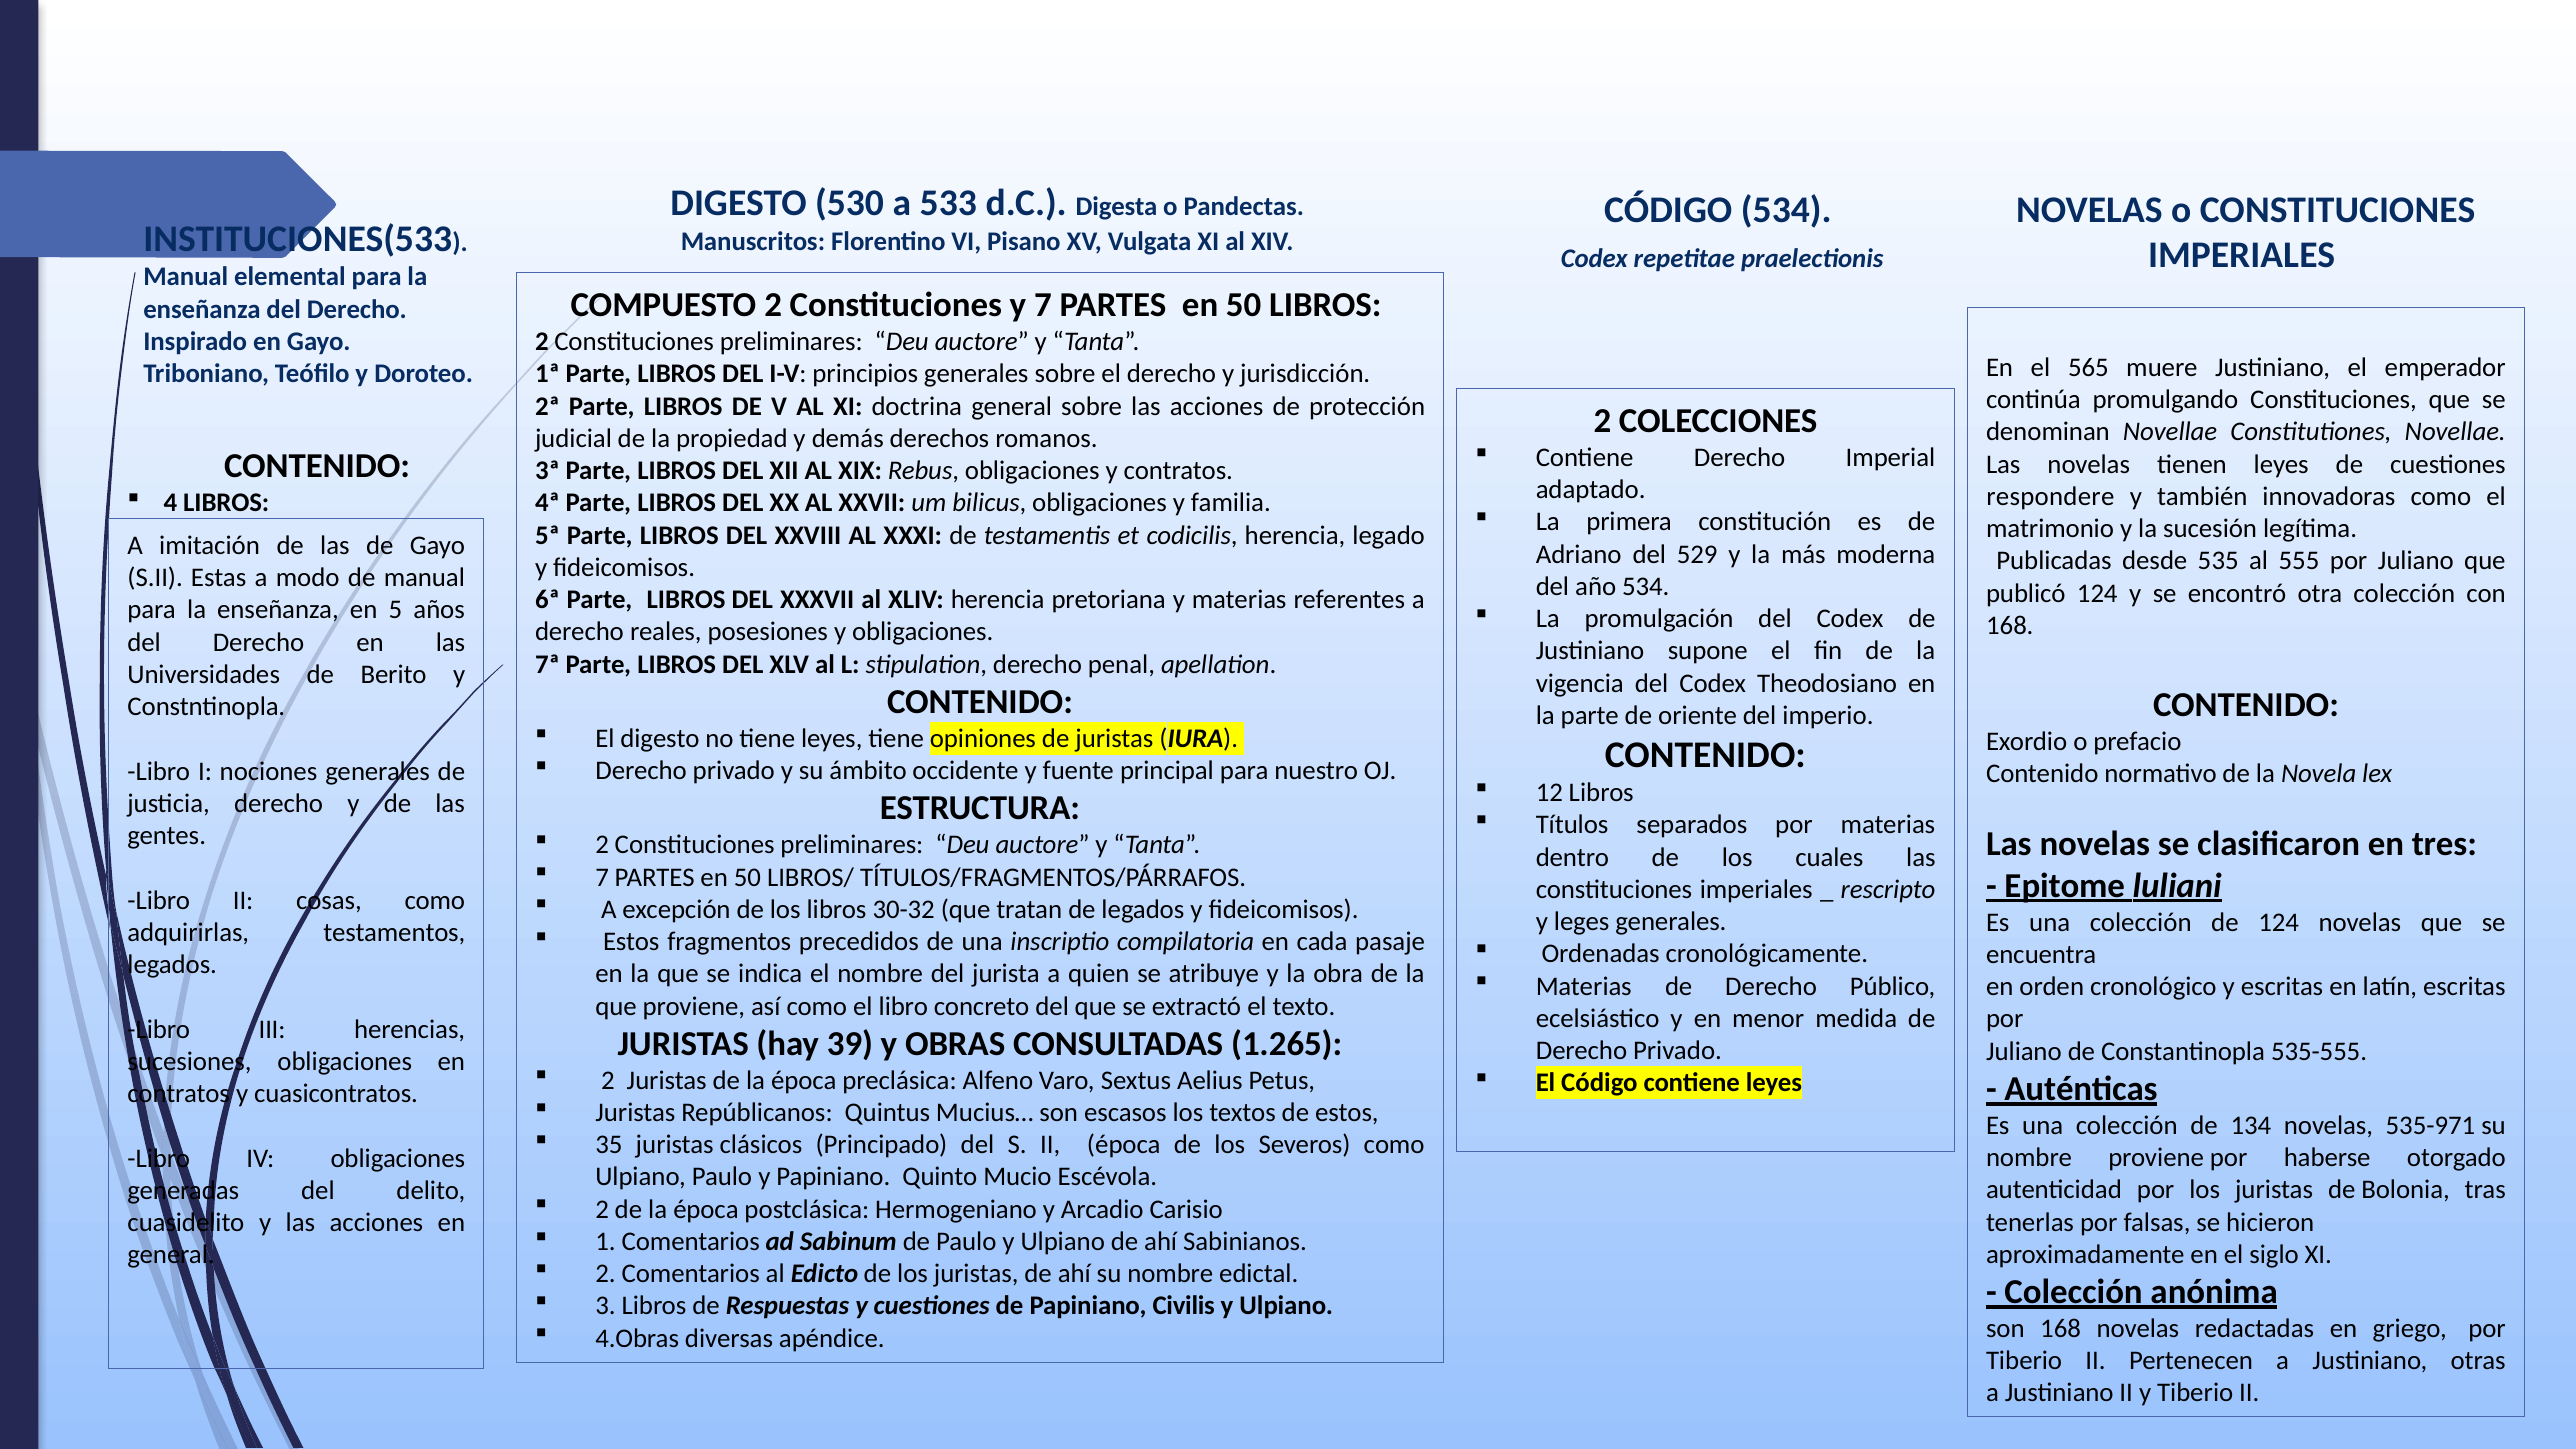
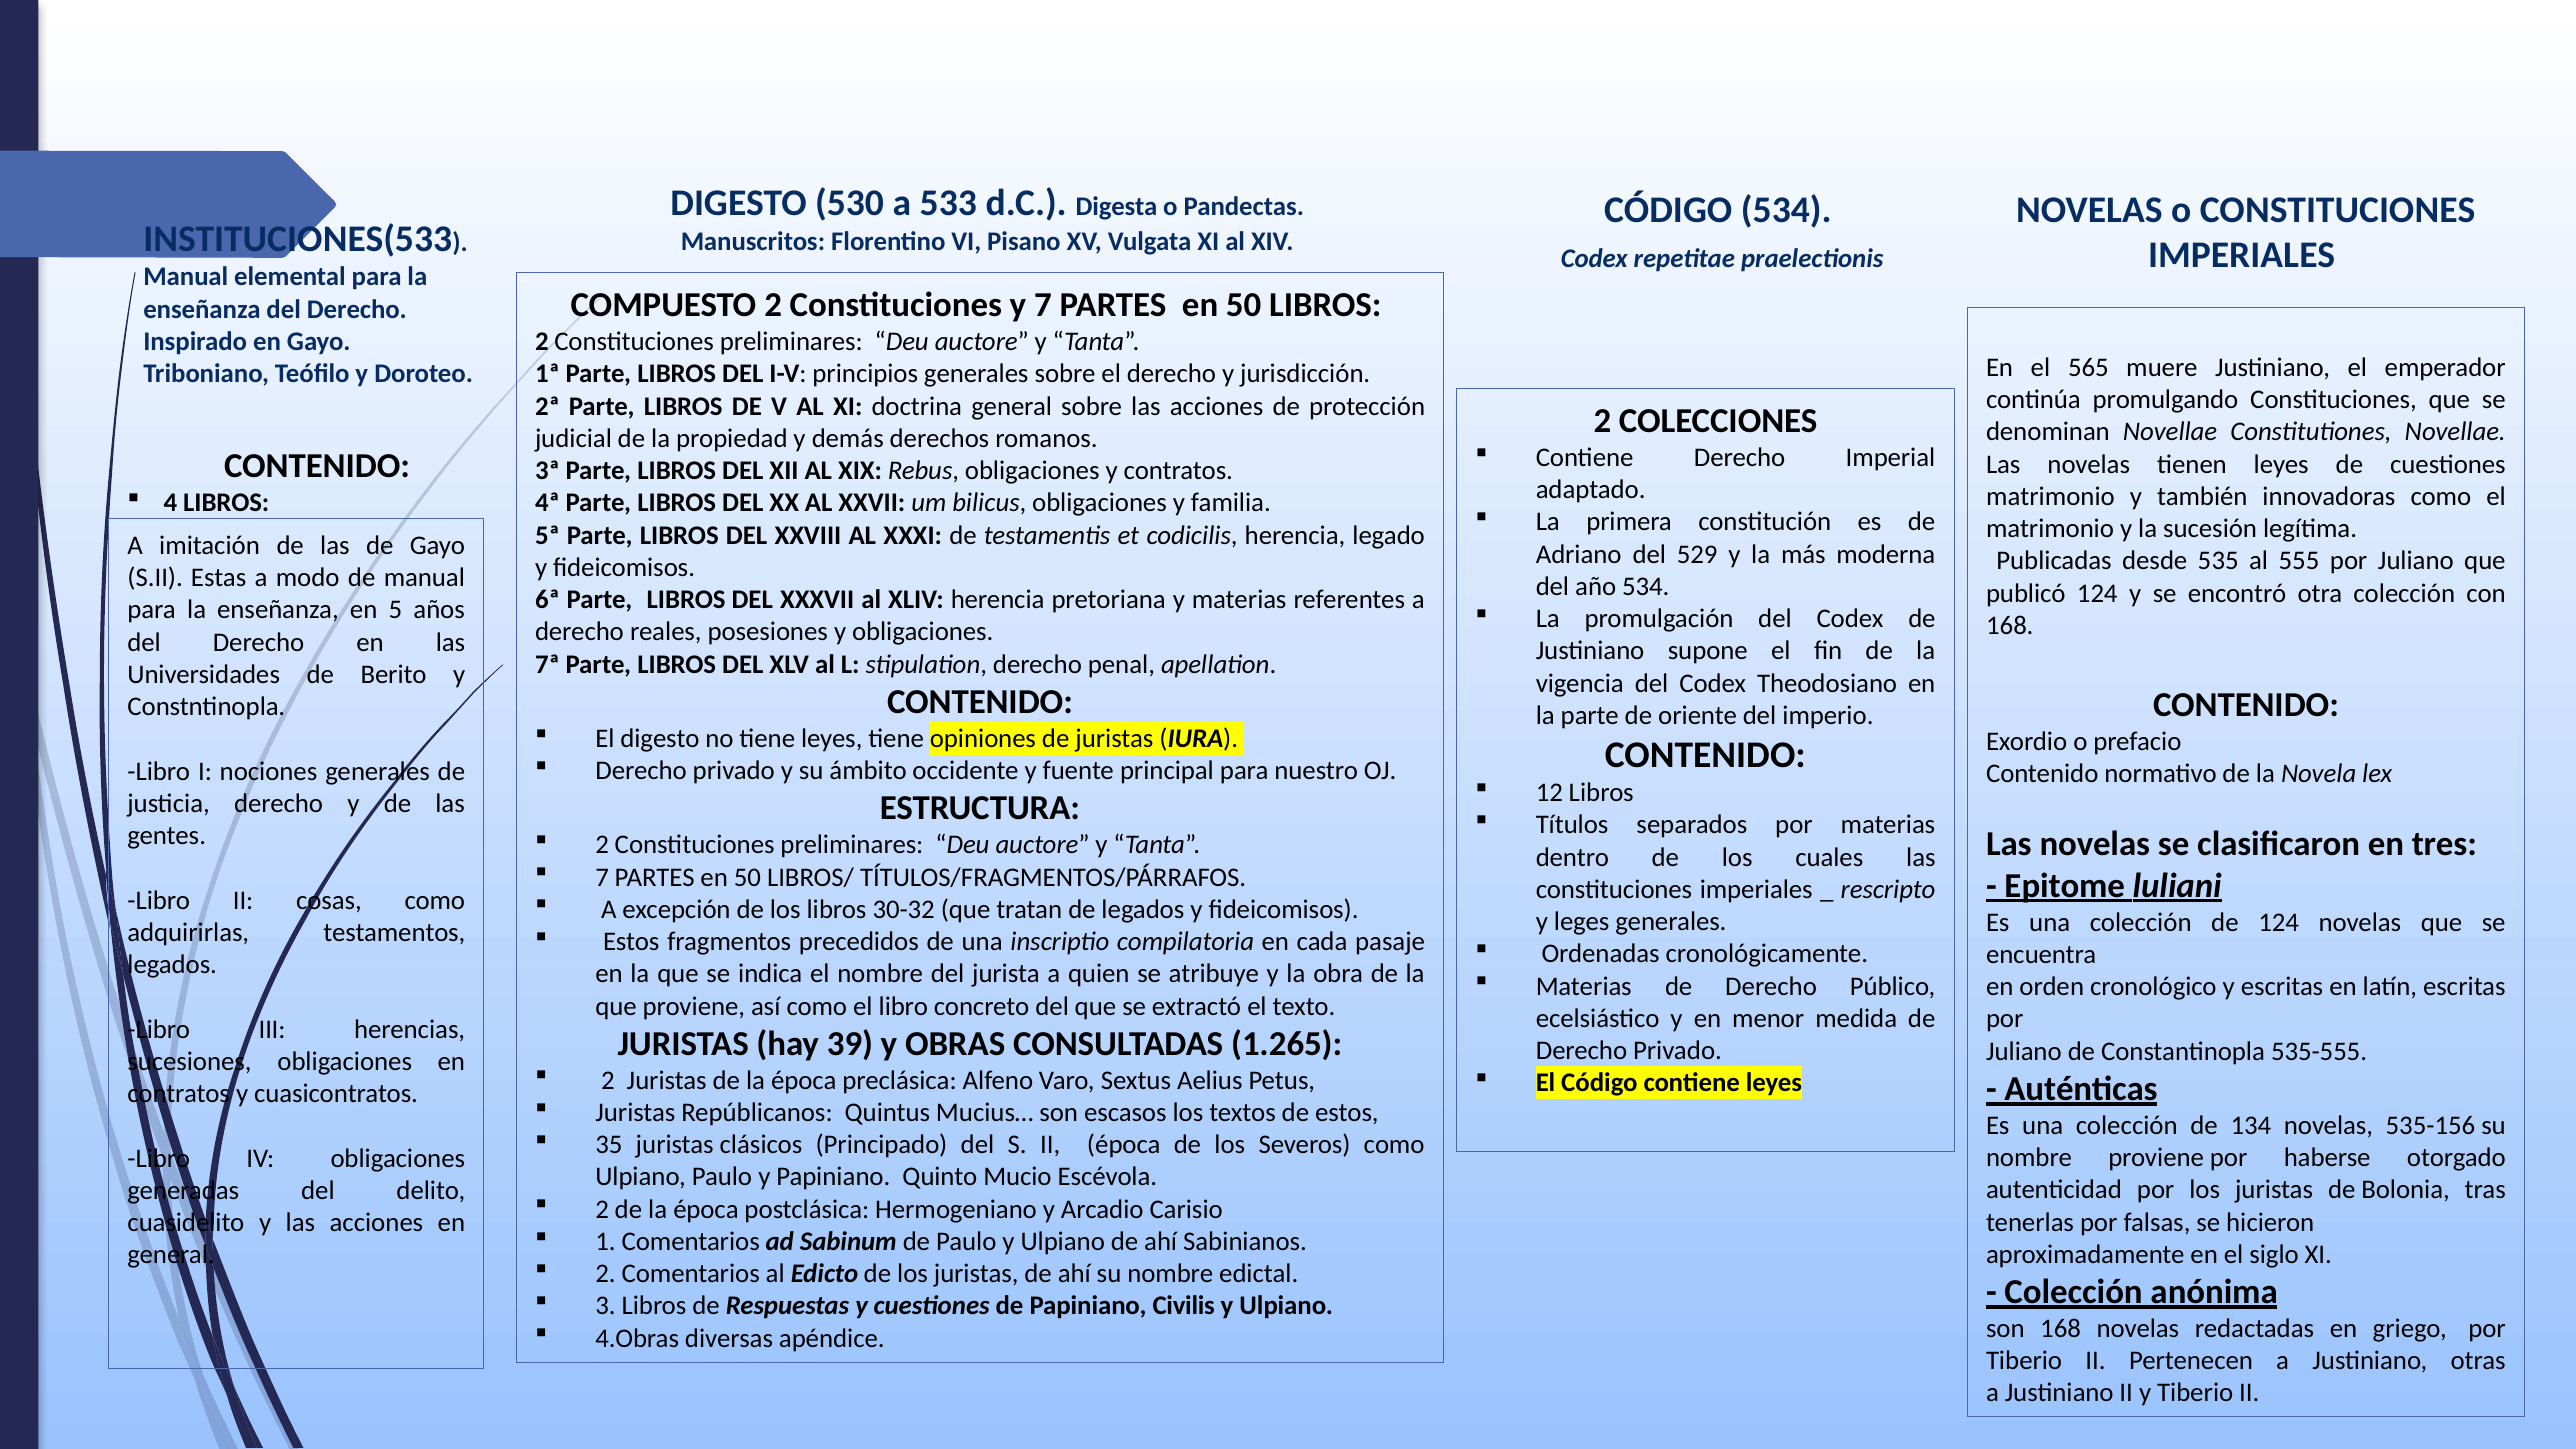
respondere at (2050, 497): respondere -> matrimonio
535-971: 535-971 -> 535-156
